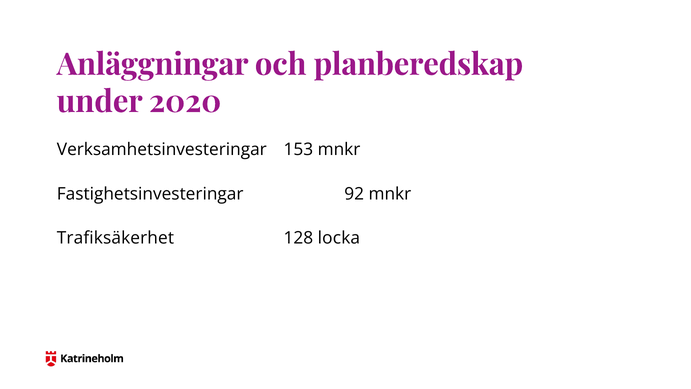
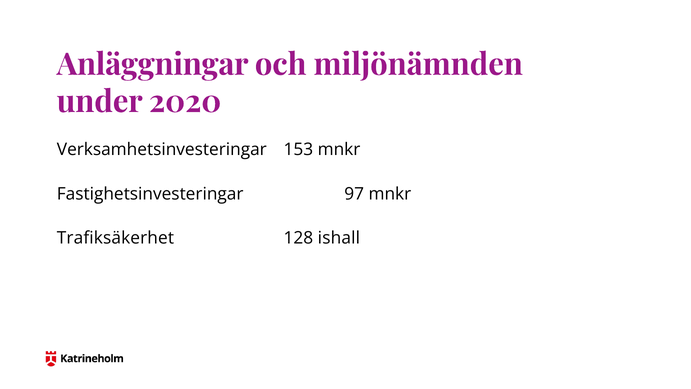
planberedskap: planberedskap -> miljönämnden
92: 92 -> 97
locka: locka -> ishall
